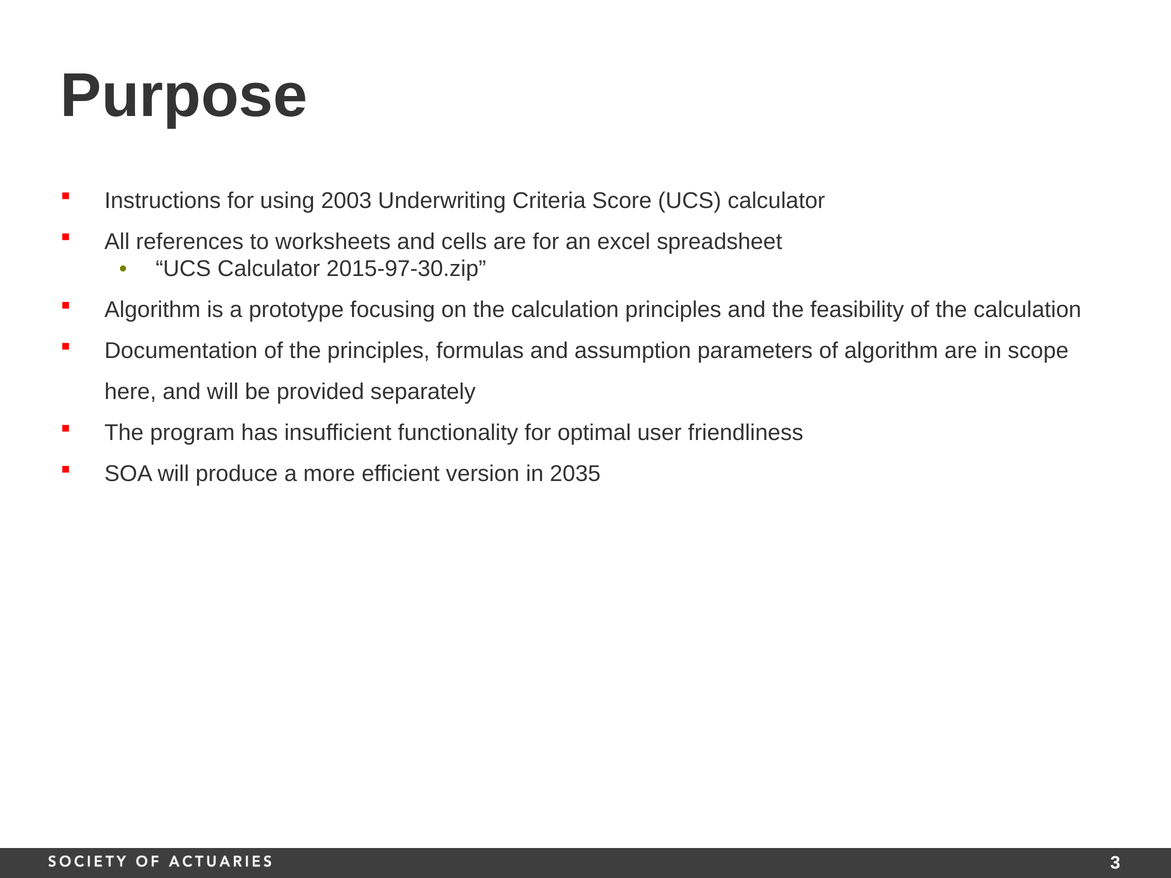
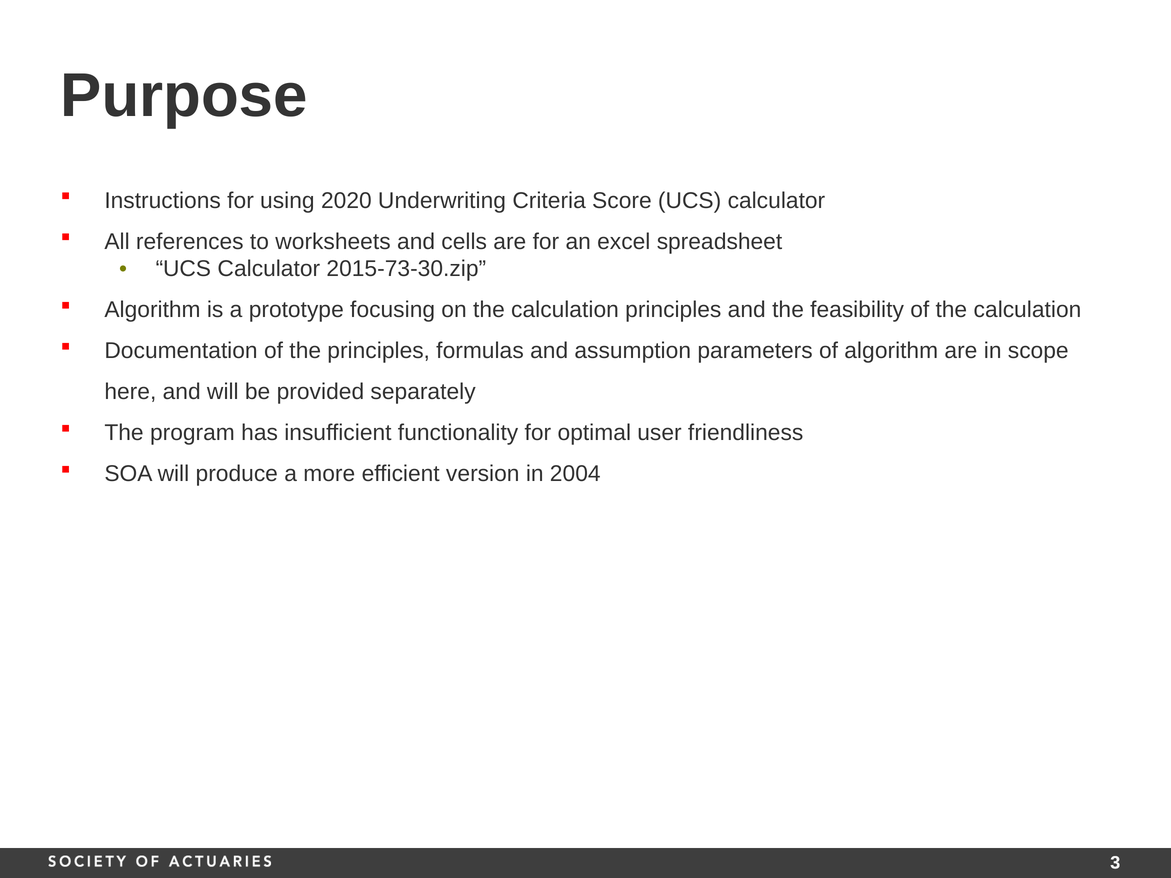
2003: 2003 -> 2020
2015-97-30.zip: 2015-97-30.zip -> 2015-73-30.zip
2035: 2035 -> 2004
